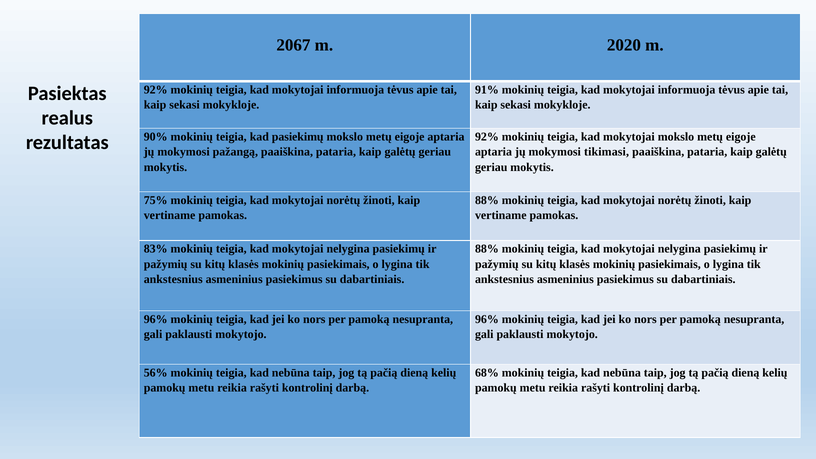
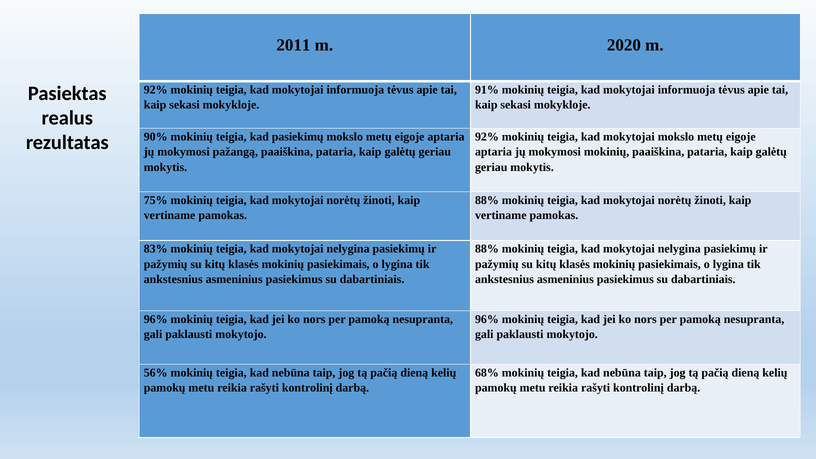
2067: 2067 -> 2011
mokymosi tikimasi: tikimasi -> mokinių
